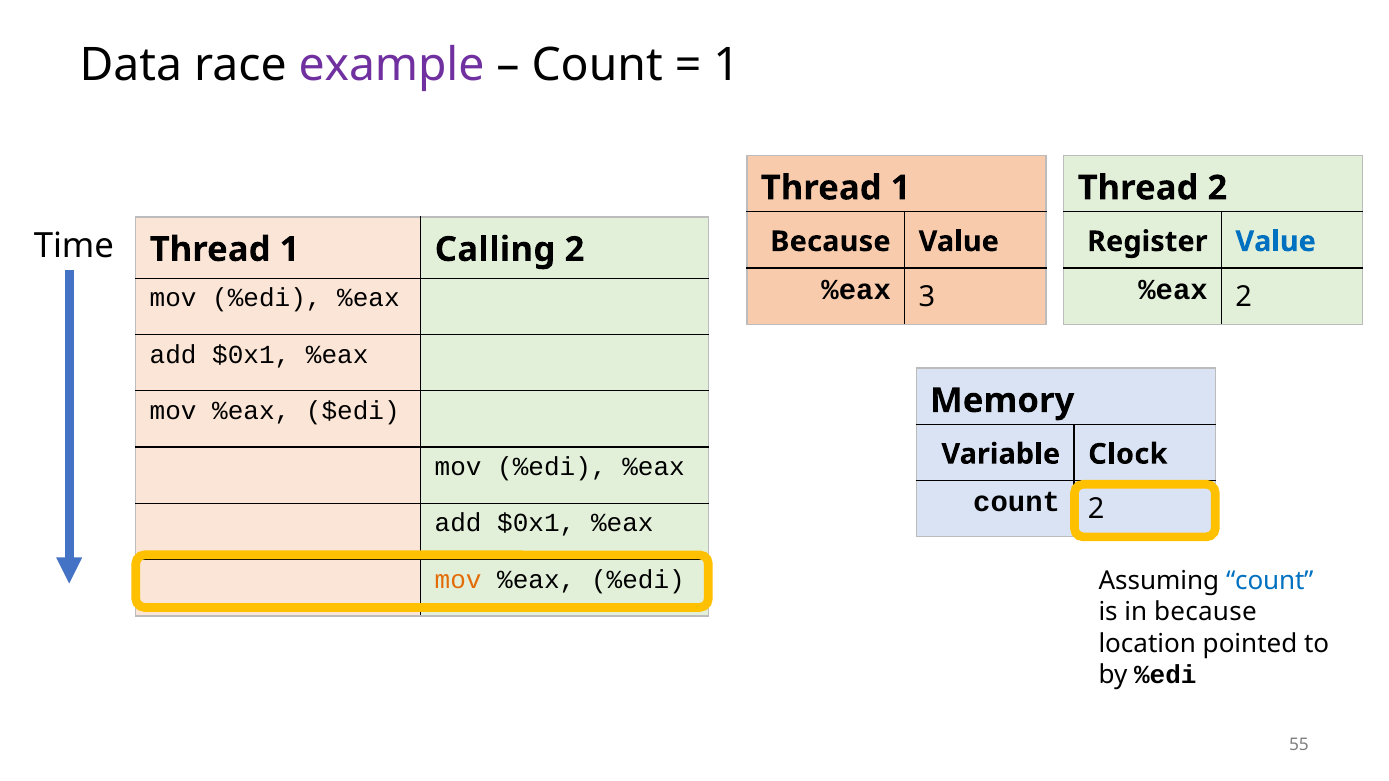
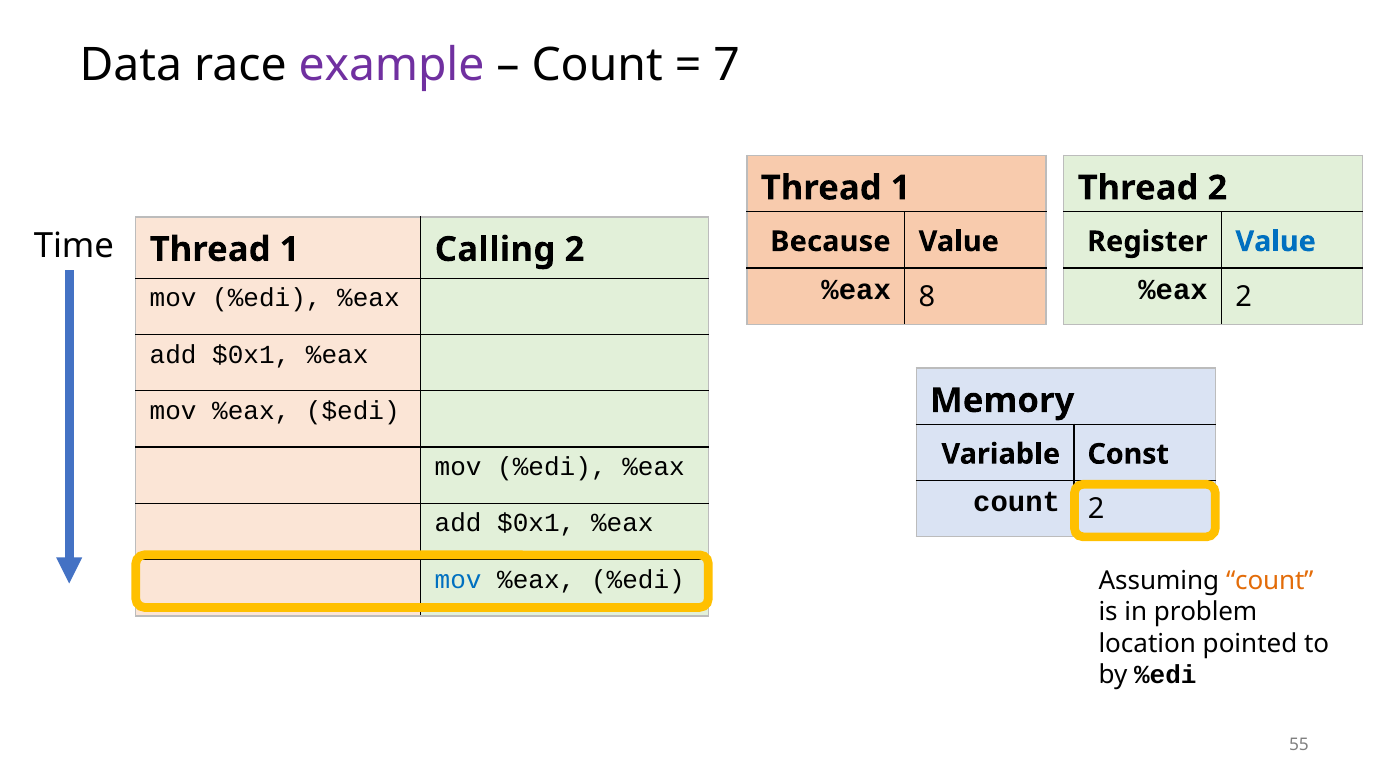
1 at (727, 65): 1 -> 7
3: 3 -> 8
Clock: Clock -> Const
mov at (458, 580) colour: orange -> blue
count at (1270, 581) colour: blue -> orange
in because: because -> problem
